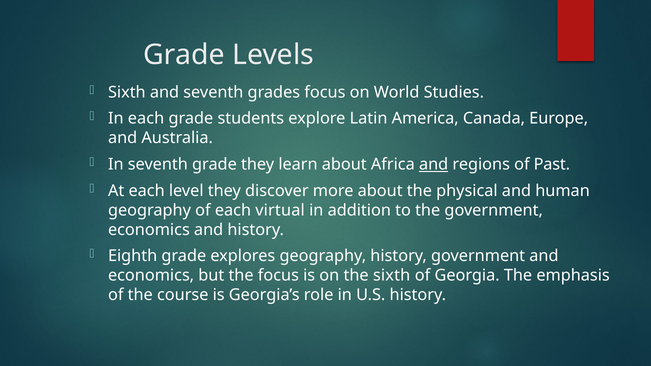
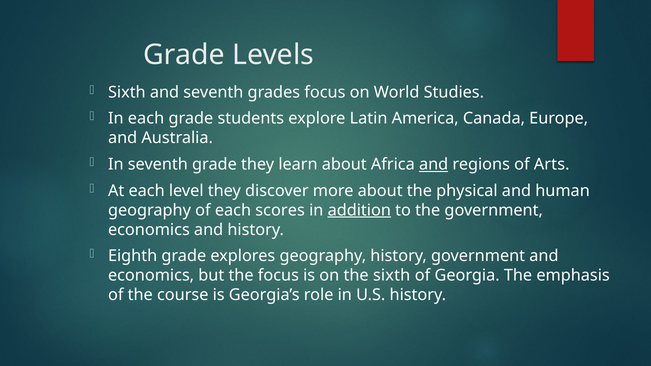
Past: Past -> Arts
virtual: virtual -> scores
addition underline: none -> present
